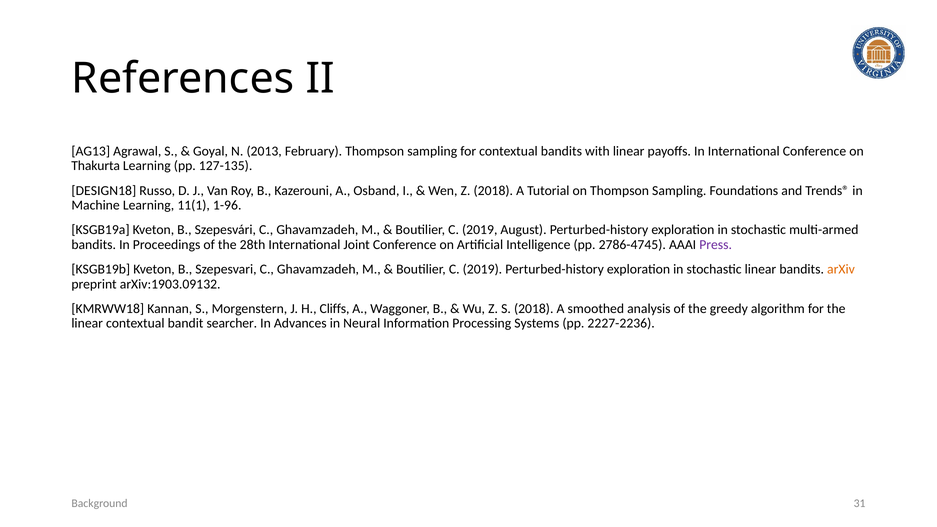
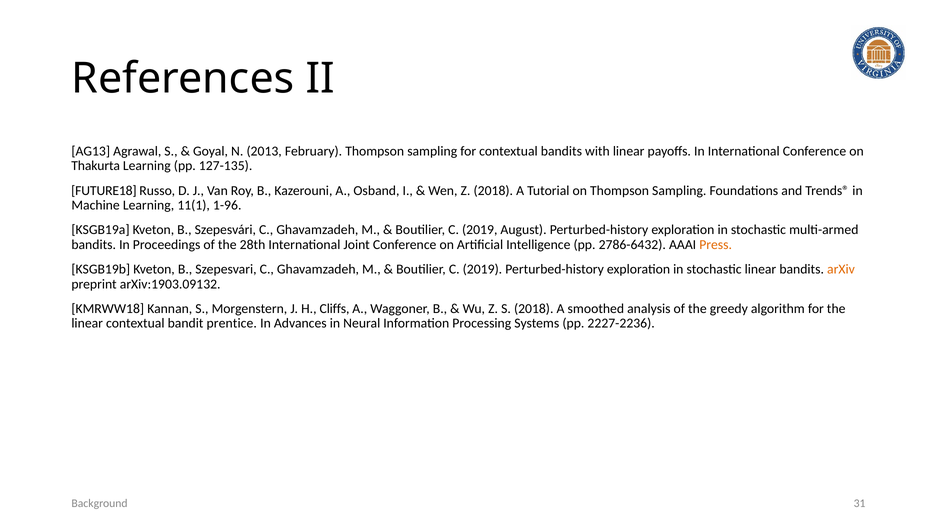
DESIGN18: DESIGN18 -> FUTURE18
2786-4745: 2786-4745 -> 2786-6432
Press colour: purple -> orange
searcher: searcher -> prentice
